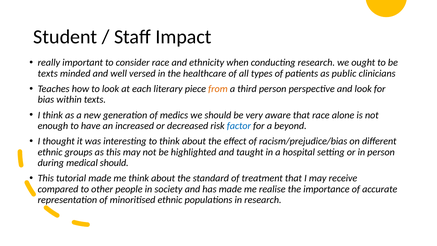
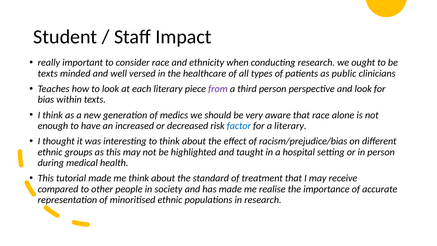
from colour: orange -> purple
a beyond: beyond -> literary
medical should: should -> health
